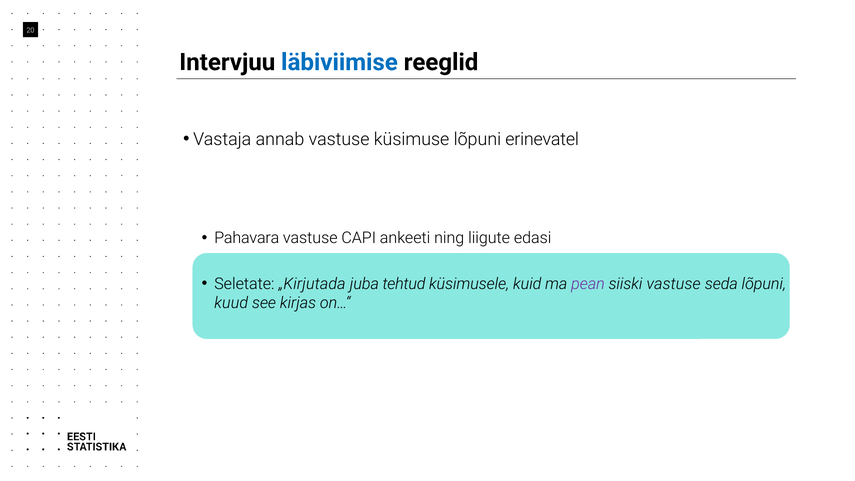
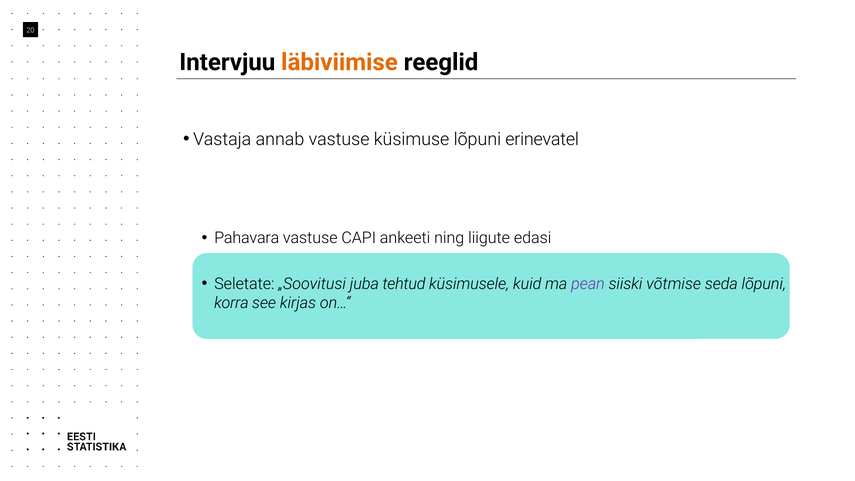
läbiviimise colour: blue -> orange
„Kirjutada: „Kirjutada -> „Soovitusi
siiski vastuse: vastuse -> võtmise
kuud: kuud -> korra
